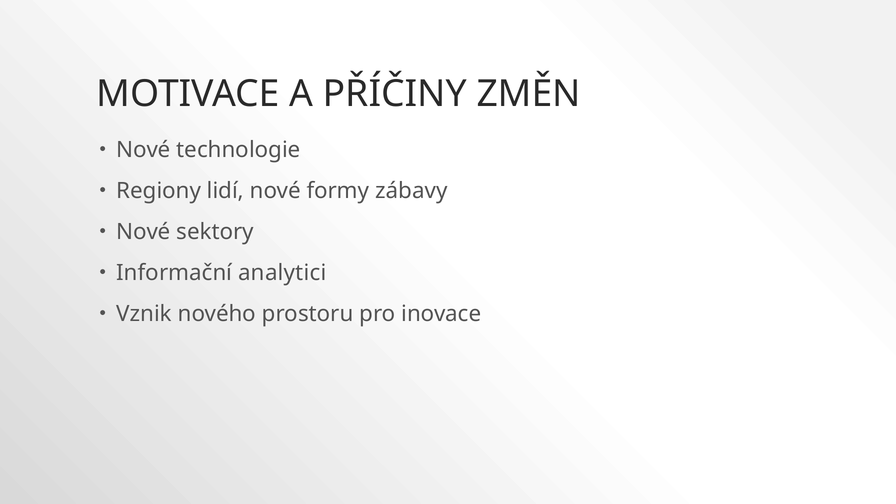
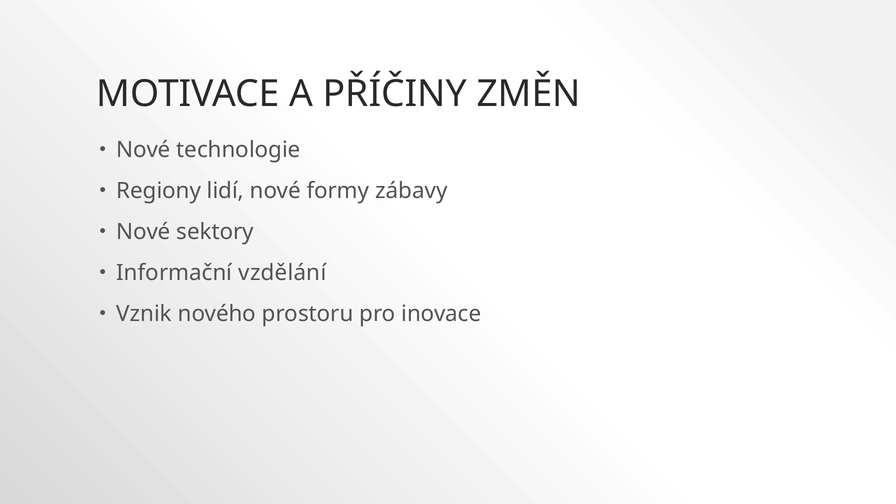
analytici: analytici -> vzdělání
